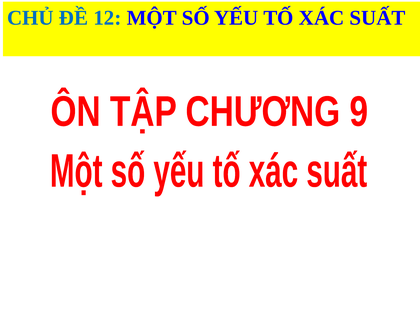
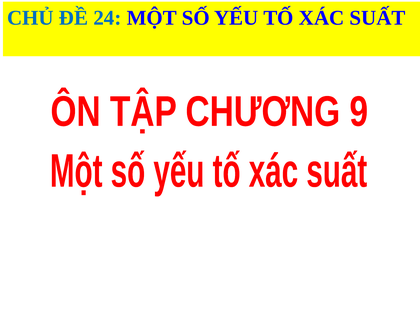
12: 12 -> 24
